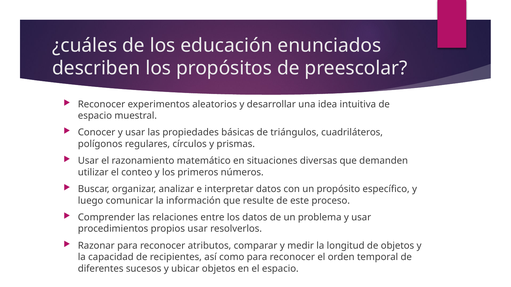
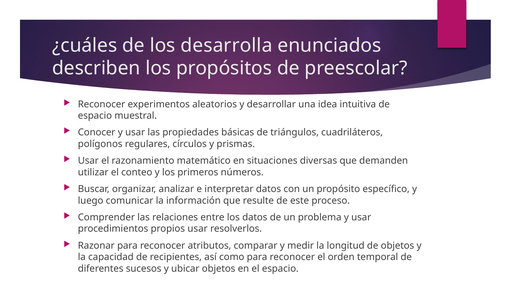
educación: educación -> desarrolla
